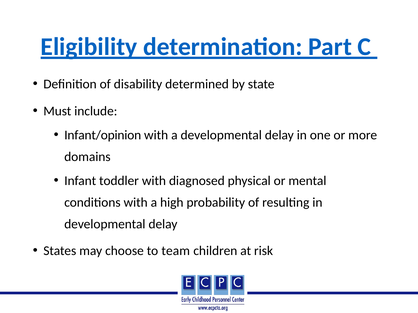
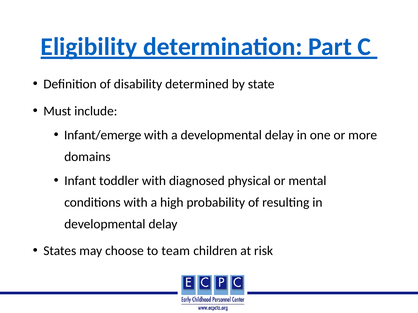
Infant/opinion: Infant/opinion -> Infant/emerge
